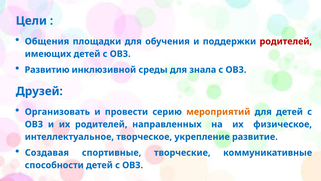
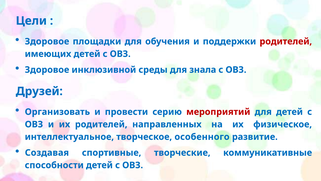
Общения at (47, 41): Общения -> Здоровое
Развитию at (47, 70): Развитию -> Здоровое
мероприятий colour: orange -> red
укрепление: укрепление -> особенного
